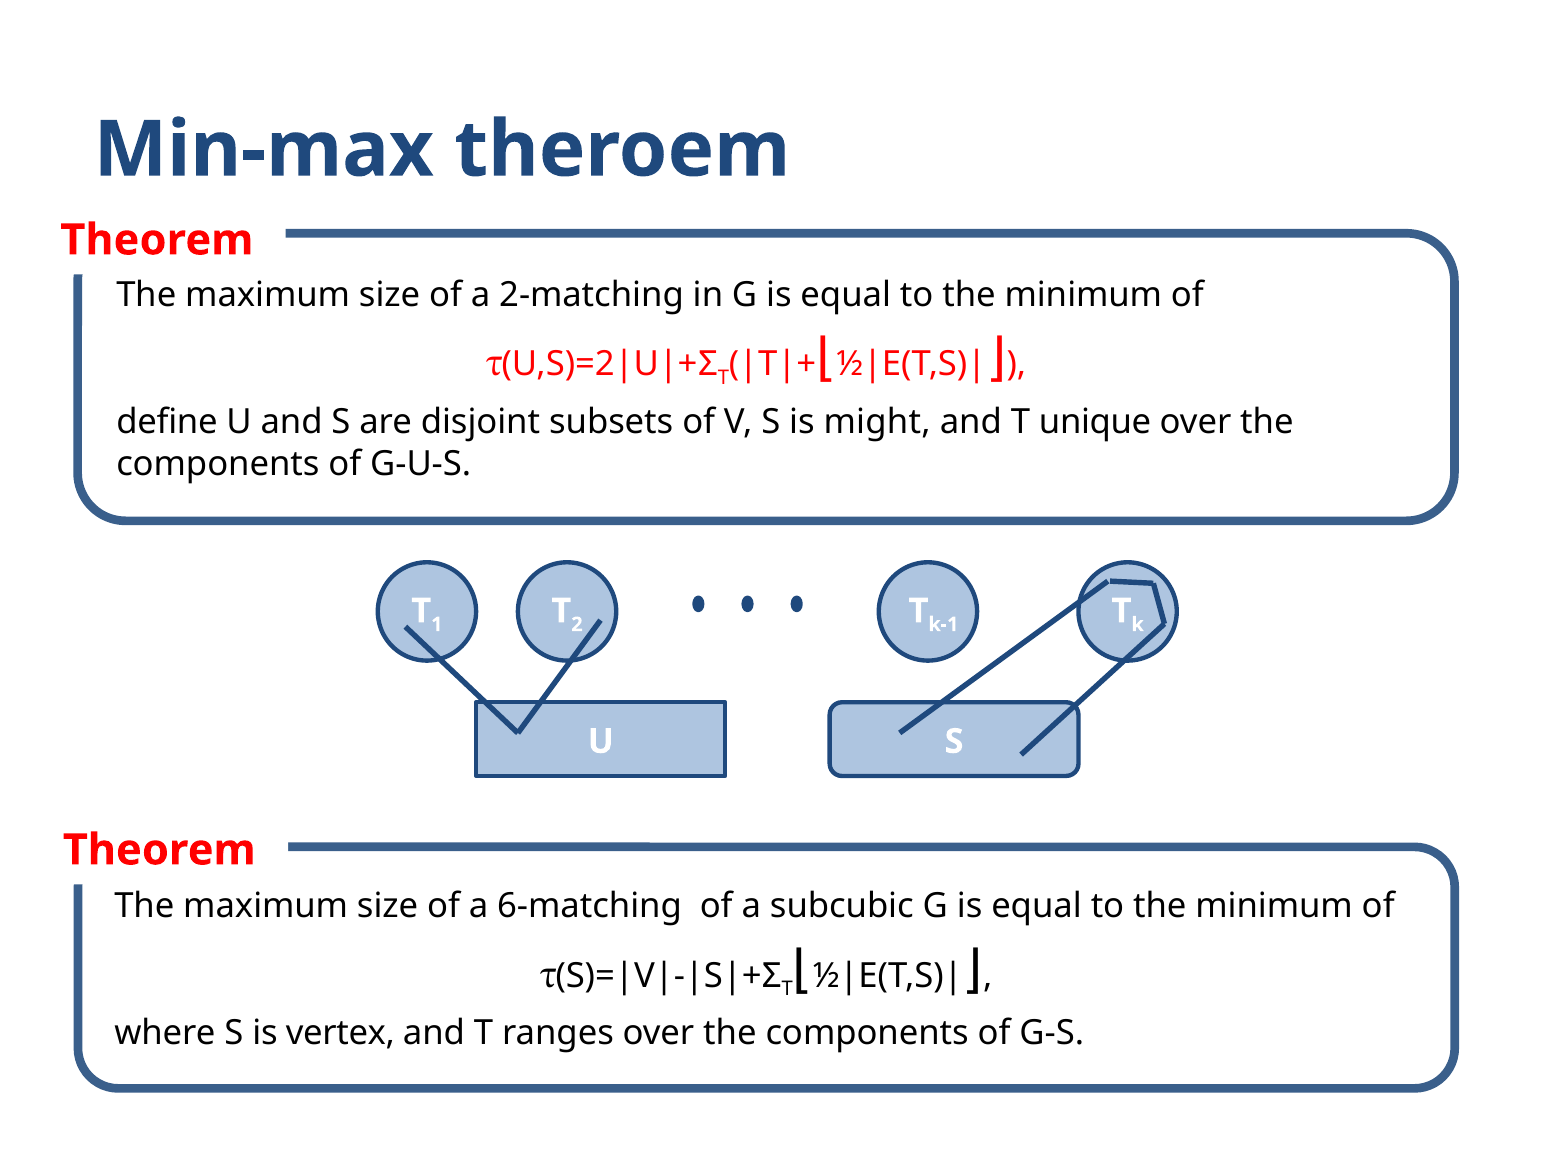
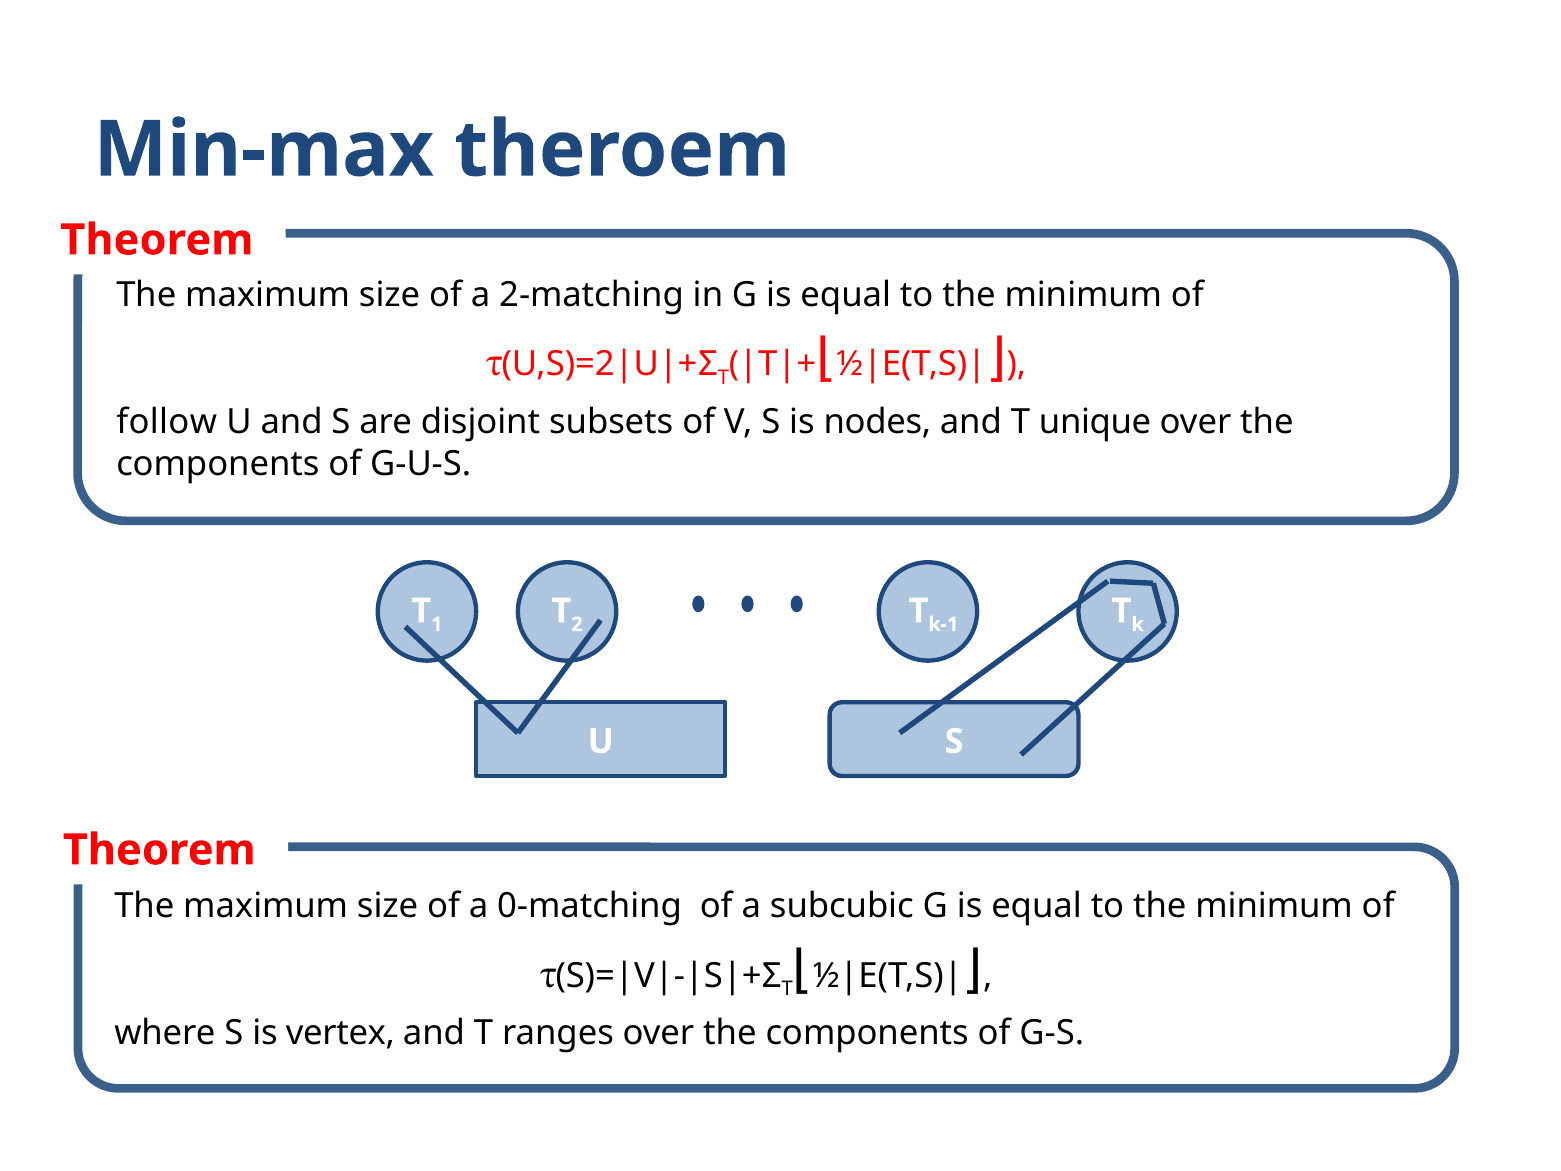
define: define -> follow
might: might -> nodes
6-matching: 6-matching -> 0-matching
